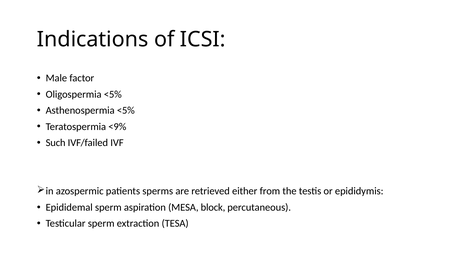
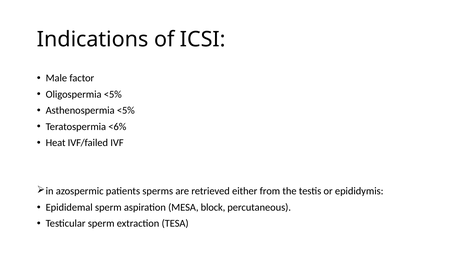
<9%: <9% -> <6%
Such: Such -> Heat
